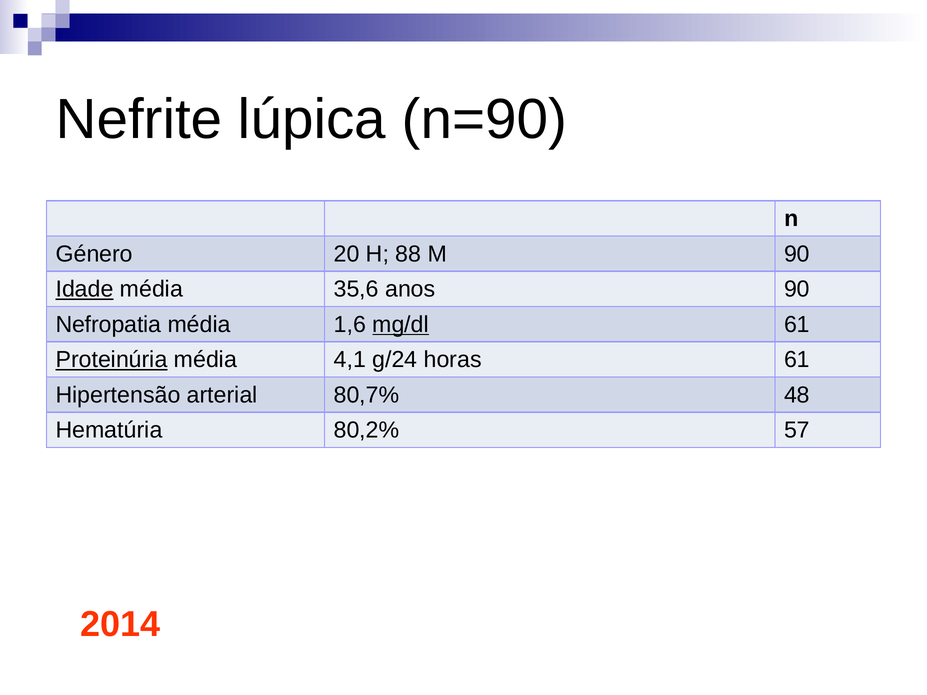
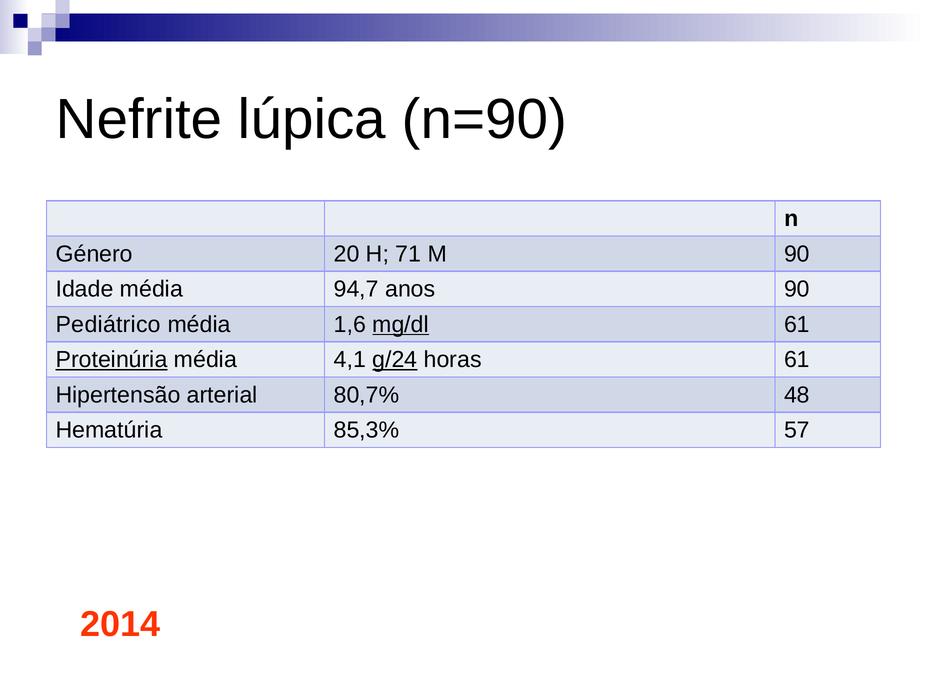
88: 88 -> 71
Idade underline: present -> none
35,6: 35,6 -> 94,7
Nefropatia: Nefropatia -> Pediátrico
g/24 underline: none -> present
80,2%: 80,2% -> 85,3%
